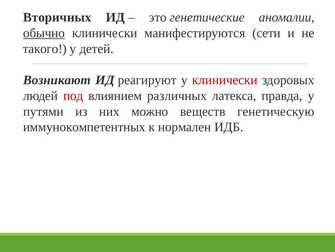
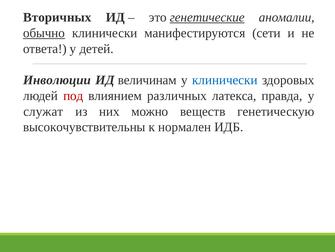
генетические underline: none -> present
такого: такого -> ответа
Возникают: Возникают -> Инволюции
реагируют: реагируют -> величинам
клинически at (225, 80) colour: red -> blue
путями: путями -> служат
иммунокомпетентных: иммунокомпетентных -> высокочувствительны
